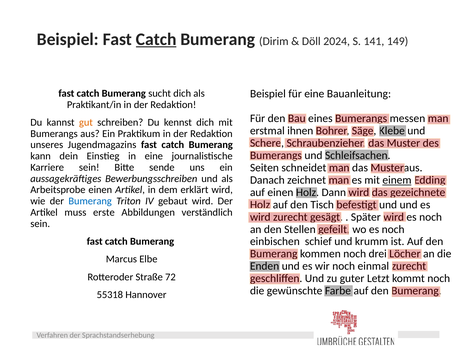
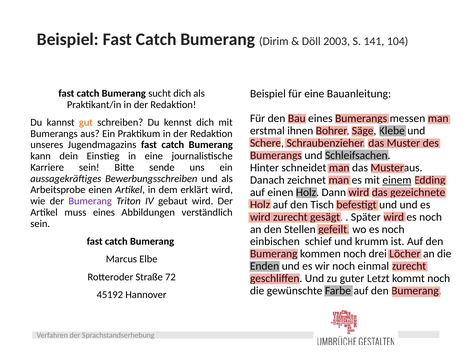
Catch at (156, 39) underline: present -> none
2024: 2024 -> 2003
149: 149 -> 104
Seiten: Seiten -> Hinter
Bumerang at (90, 201) colour: blue -> purple
muss erste: erste -> eines
55318: 55318 -> 45192
